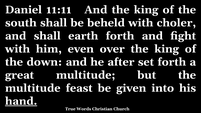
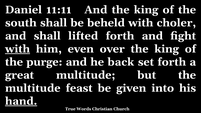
earth: earth -> lifted
with at (18, 49) underline: none -> present
down: down -> purge
after: after -> back
